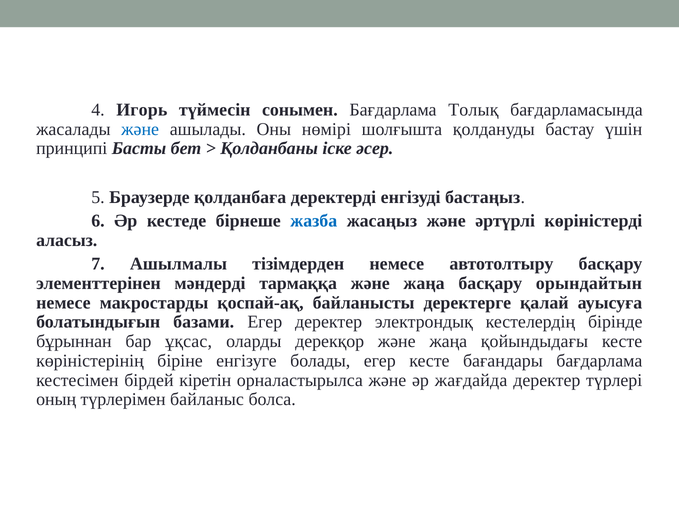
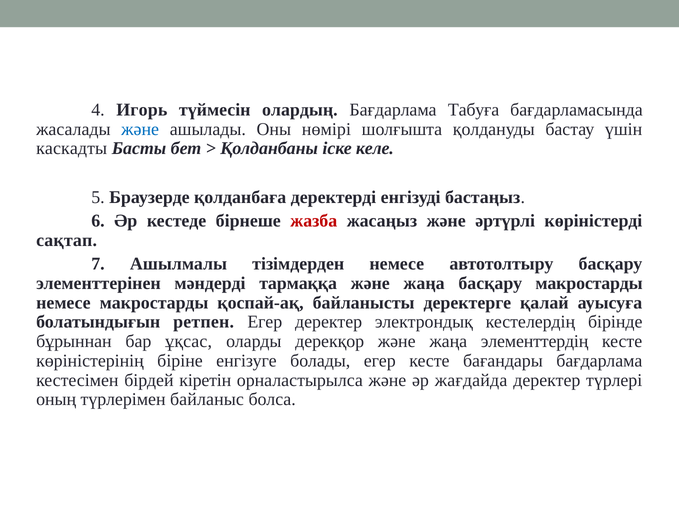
сонымен: сонымен -> олардың
Толық: Толық -> Табуға
принципі: принципі -> каскадты
әсер: әсер -> келе
жазба colour: blue -> red
аласыз: аласыз -> сақтап
басқару орындайтын: орындайтын -> макростарды
базами: базами -> ретпен
қойындыдағы: қойындыдағы -> элементтердің
